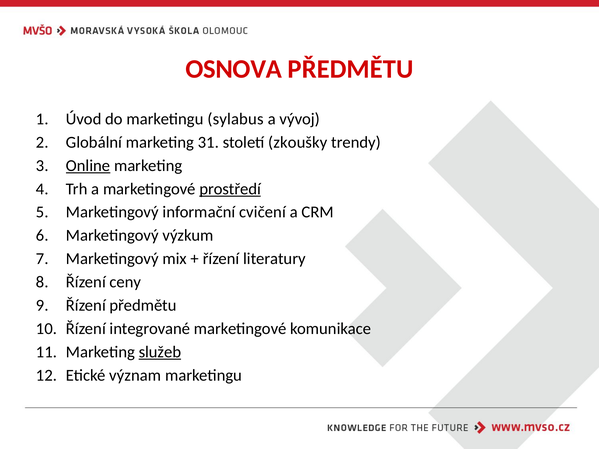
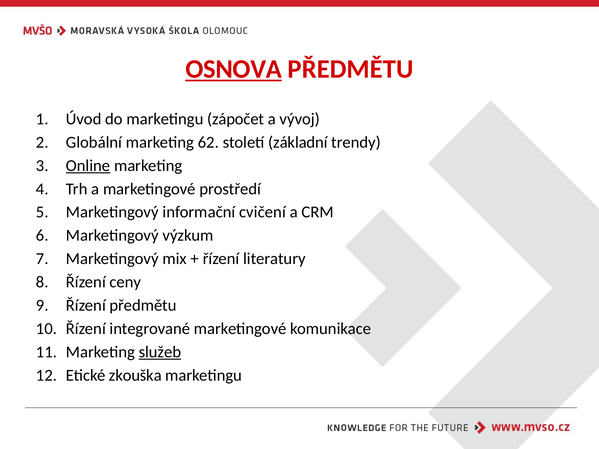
OSNOVA underline: none -> present
sylabus: sylabus -> zápočet
31: 31 -> 62
zkoušky: zkoušky -> základní
prostředí underline: present -> none
význam: význam -> zkouška
